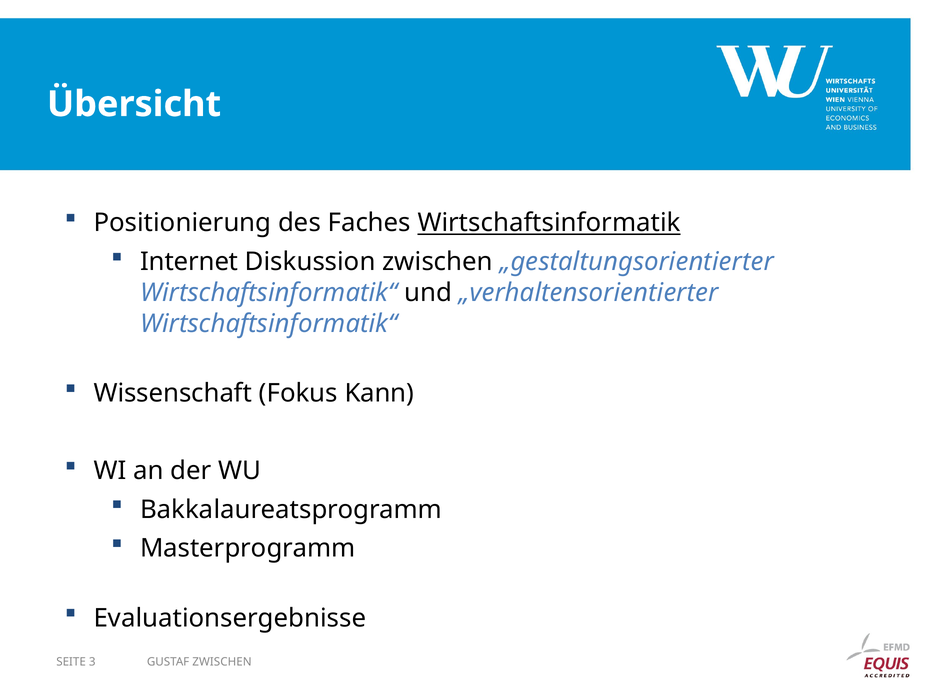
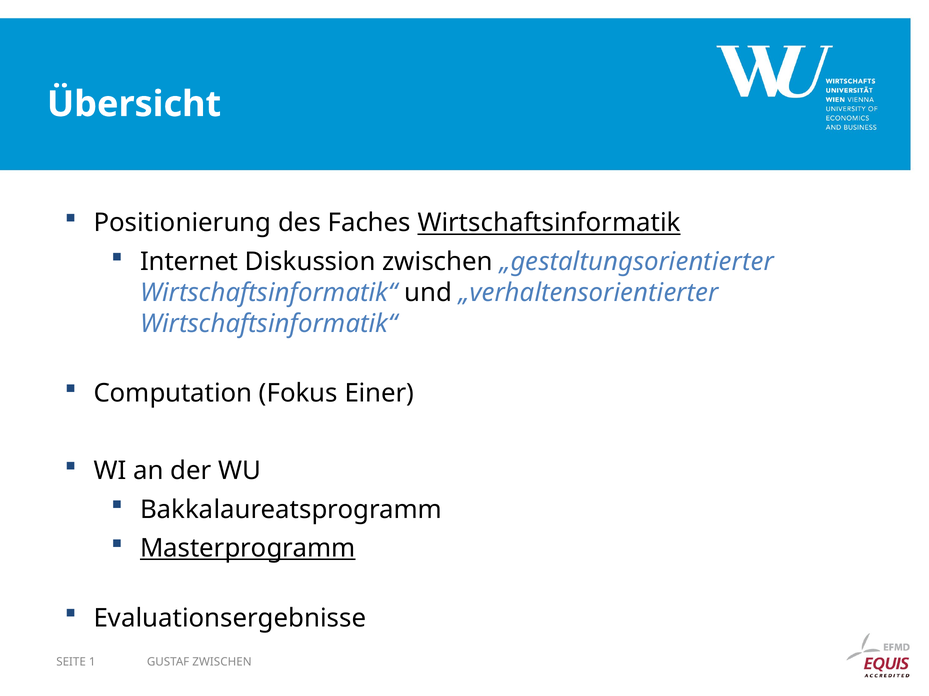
Wissenschaft: Wissenschaft -> Computation
Kann: Kann -> Einer
Masterprogramm underline: none -> present
3: 3 -> 1
